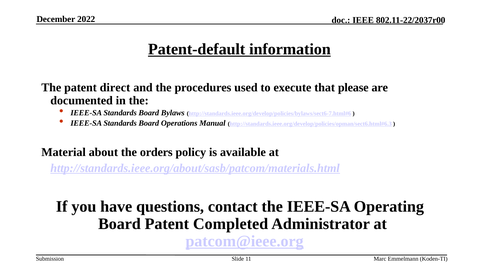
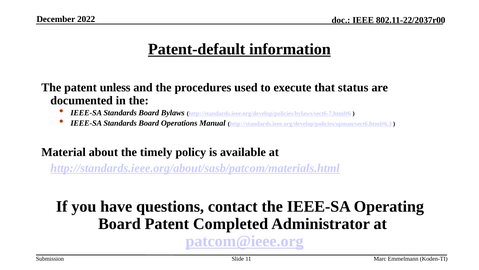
direct: direct -> unless
please: please -> status
orders: orders -> timely
